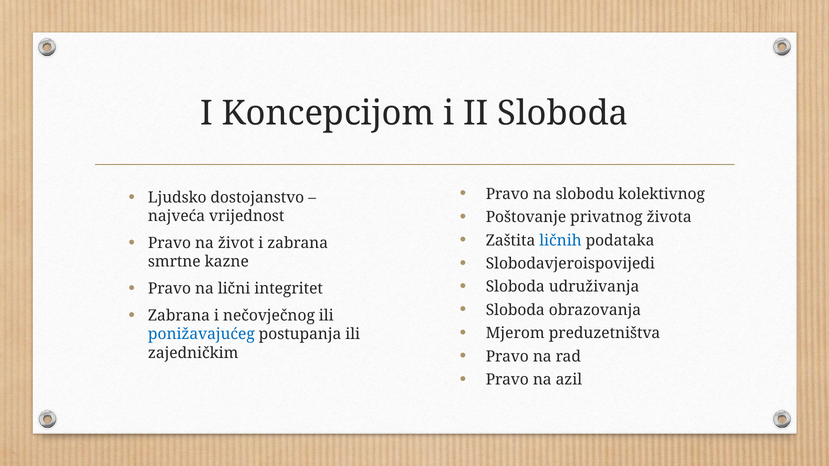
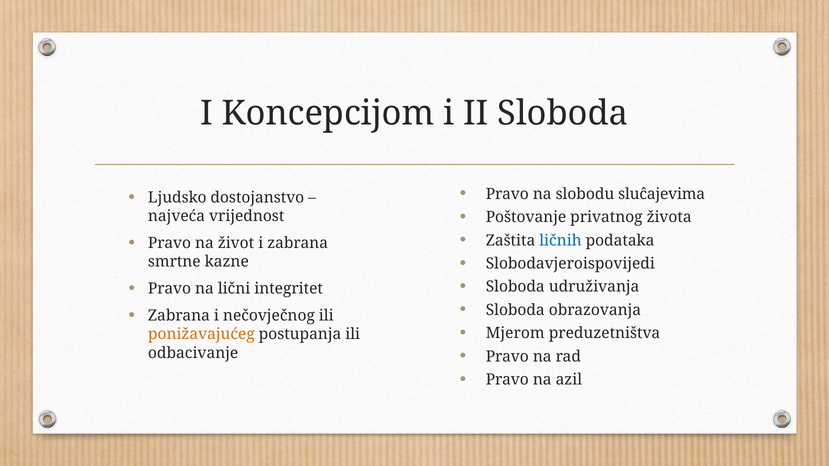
kolektivnog: kolektivnog -> sluĉajevima
ponižavajućeg colour: blue -> orange
zajedničkim: zajedničkim -> odbacivanje
